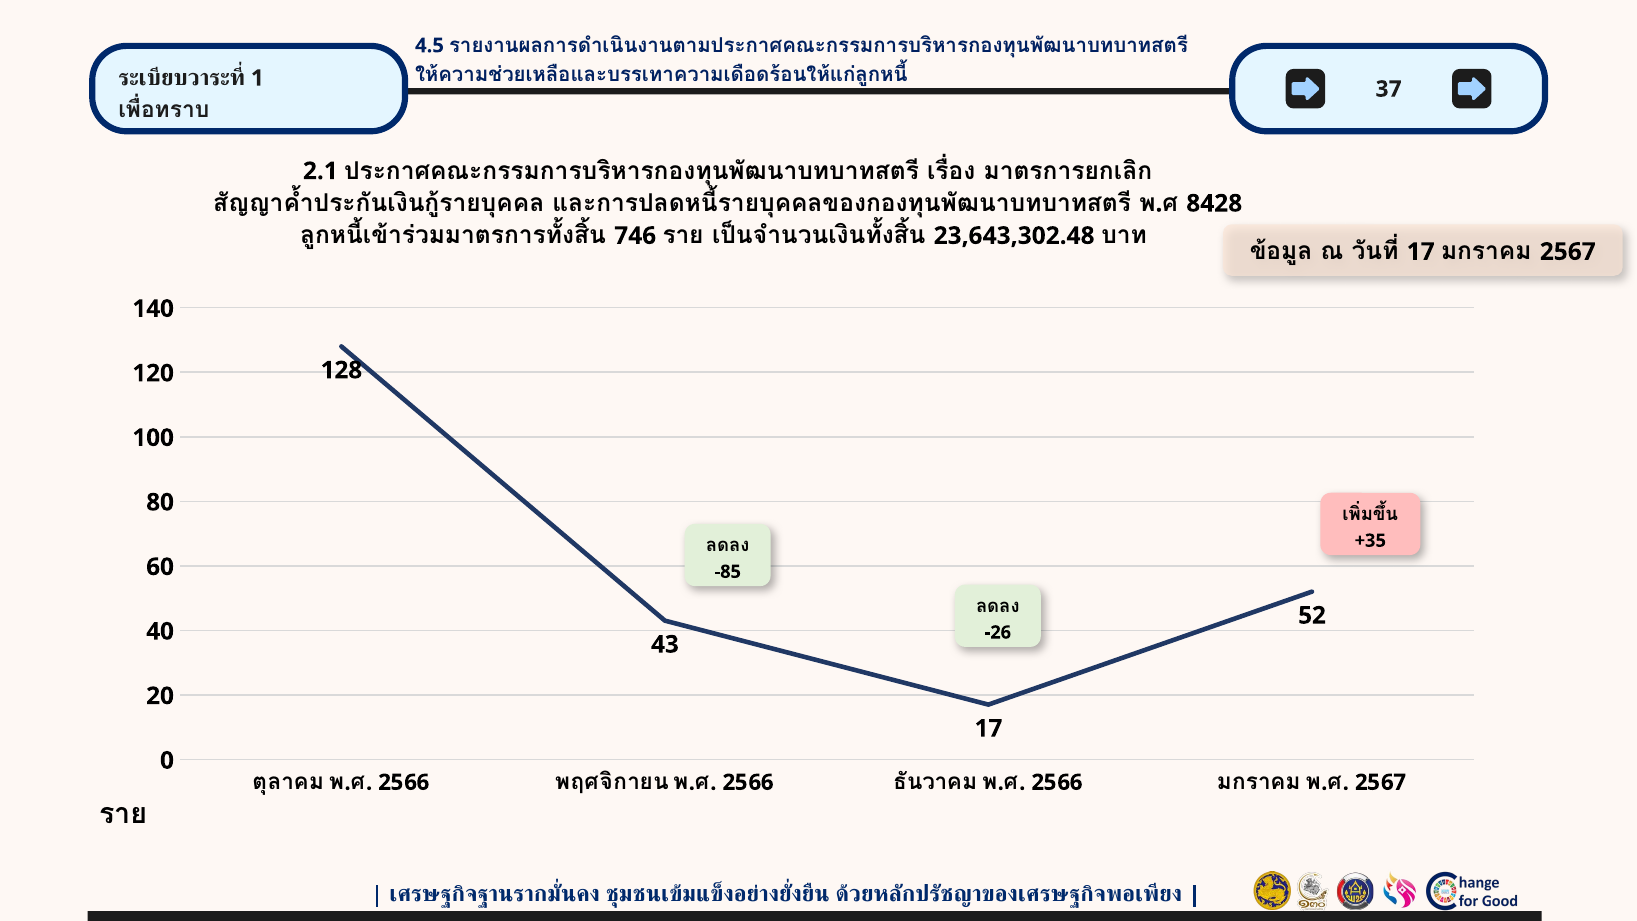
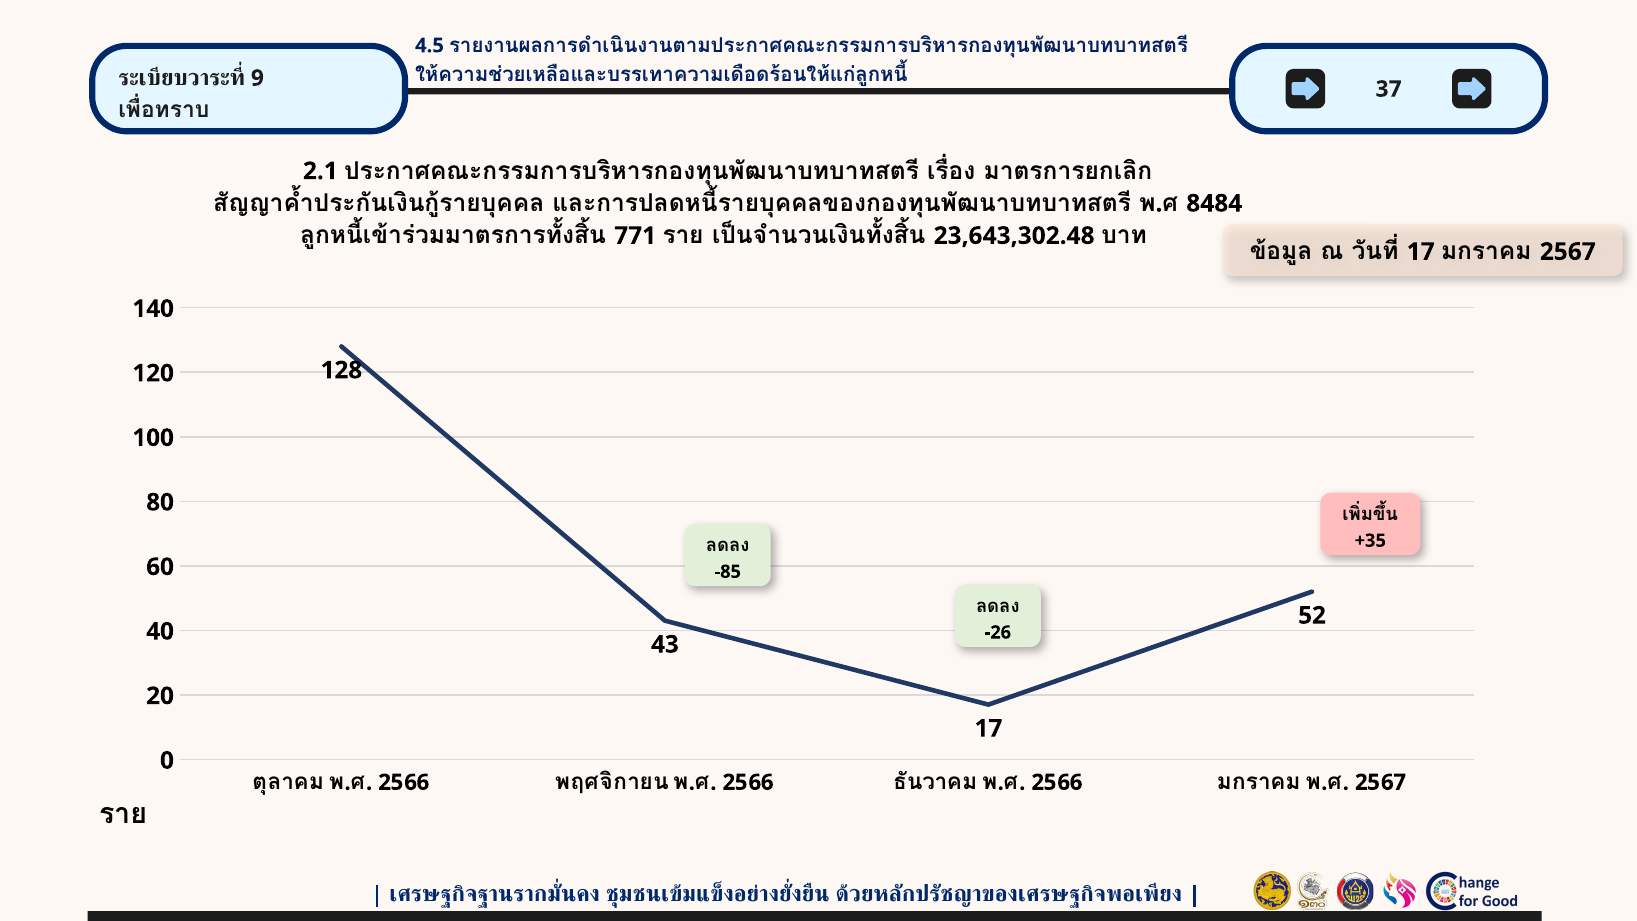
1: 1 -> 9
8428: 8428 -> 8484
746: 746 -> 771
